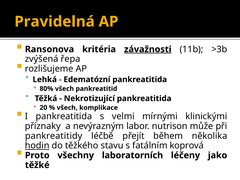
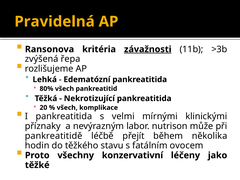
pankreatitidy: pankreatitidy -> pankreatitidě
hodin underline: present -> none
koprová: koprová -> ovocem
laboratorních: laboratorních -> konzervativní
